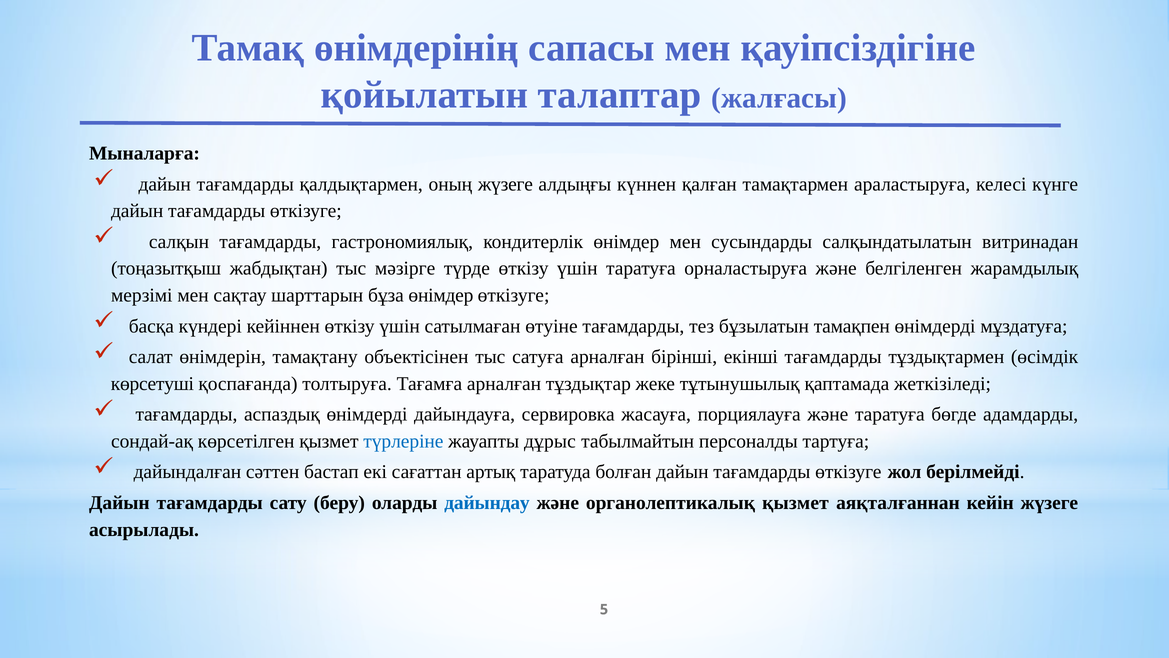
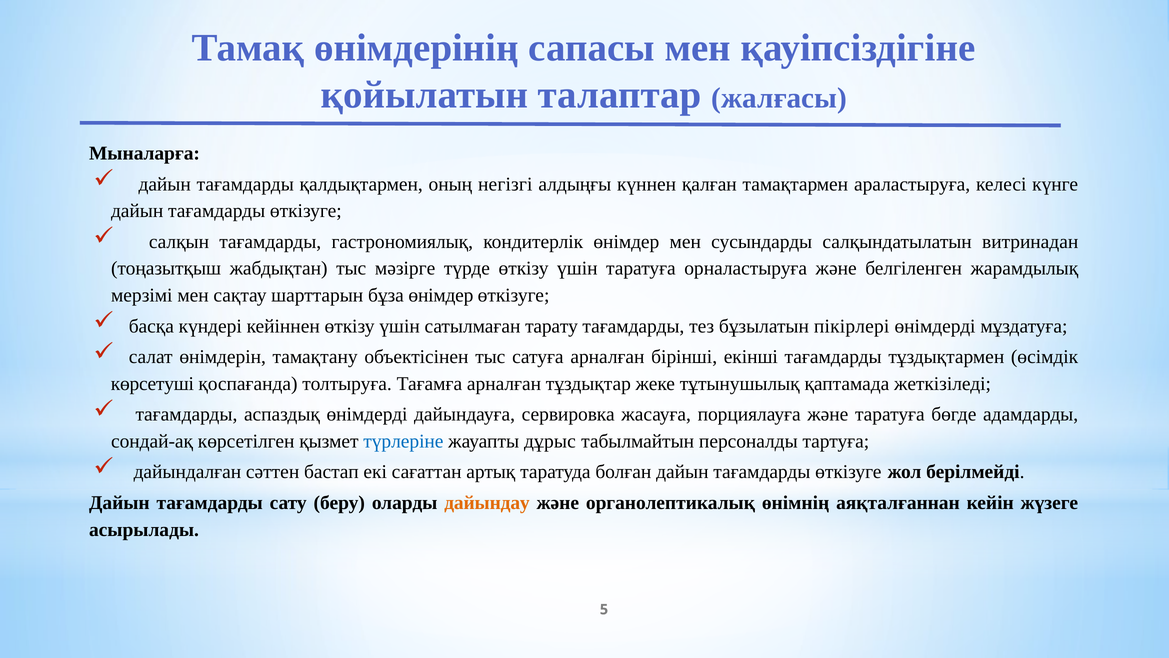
оның жүзеге: жүзеге -> негізгі
өтуіне: өтуіне -> тарату
тамақпен: тамақпен -> пікірлері
дайындау colour: blue -> orange
органолептикалық қызмет: қызмет -> өнімнің
